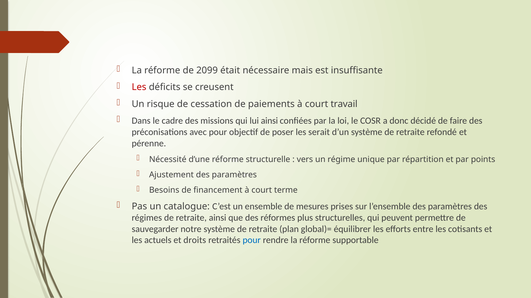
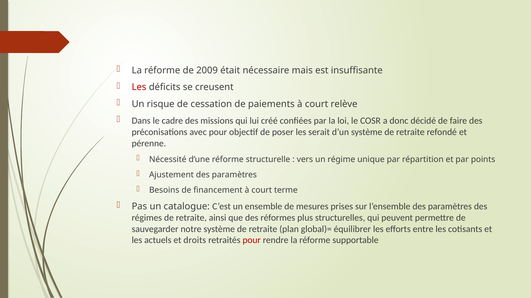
2099: 2099 -> 2009
travail: travail -> relève
lui ainsi: ainsi -> créé
pour at (252, 241) colour: blue -> red
